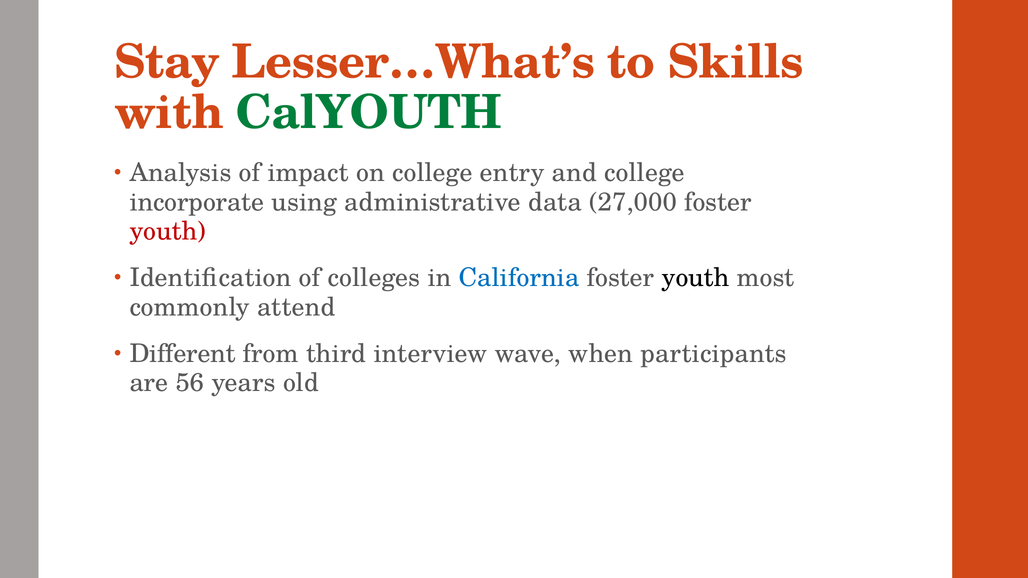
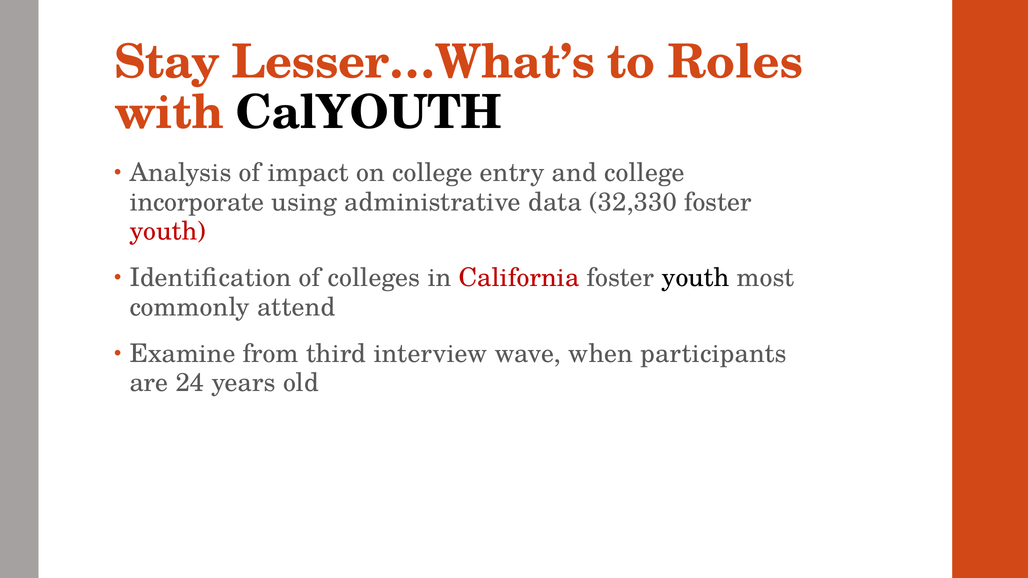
Skills: Skills -> Roles
CalYOUTH colour: green -> black
27,000: 27,000 -> 32,330
California colour: blue -> red
Different: Different -> Examine
56: 56 -> 24
